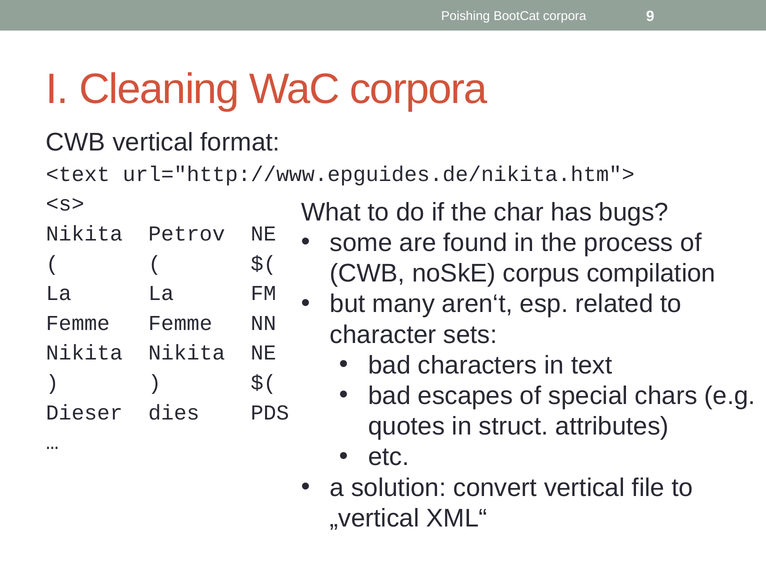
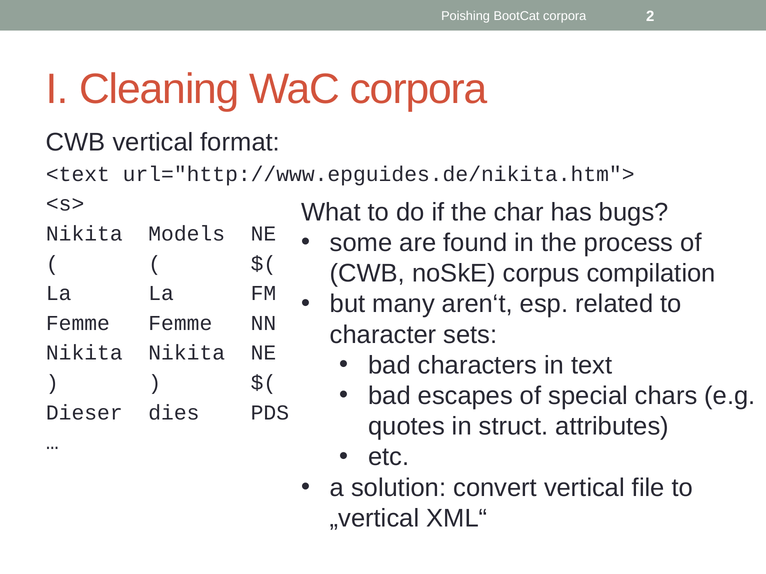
9: 9 -> 2
Petrov: Petrov -> Models
